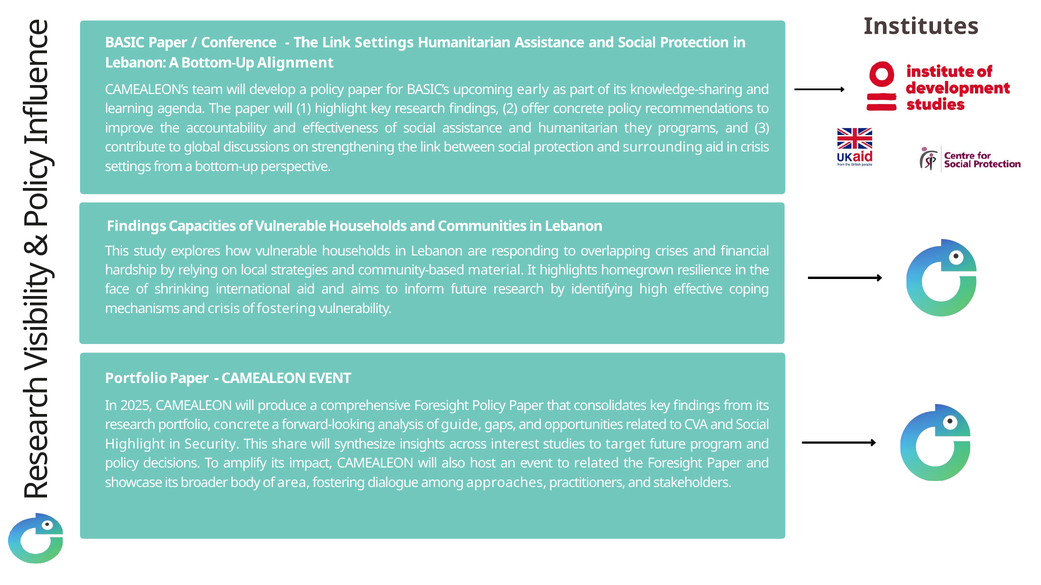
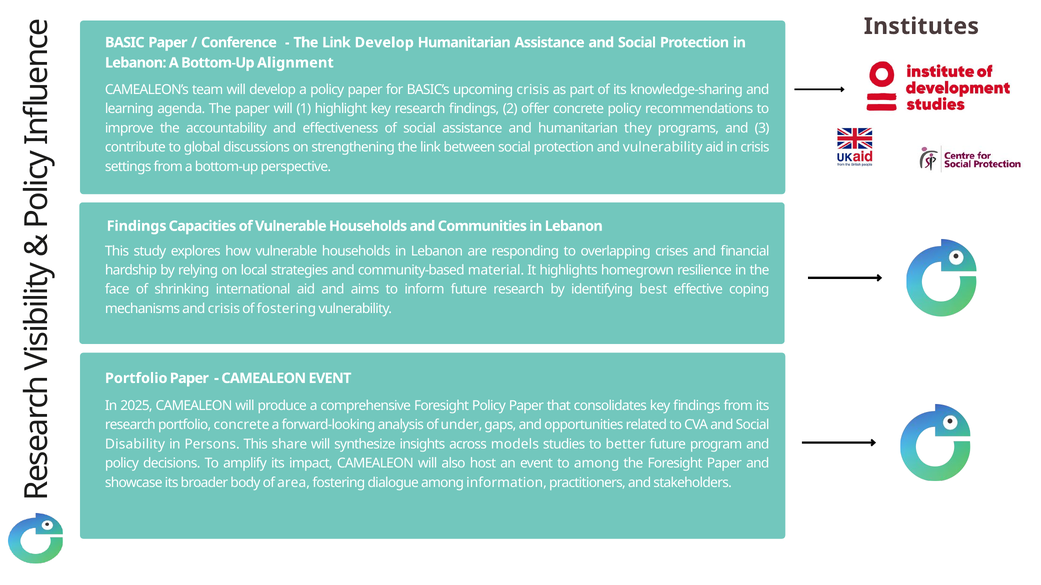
Link Settings: Settings -> Develop
upcoming early: early -> crisis
and surrounding: surrounding -> vulnerability
high: high -> best
guide: guide -> under
Highlight at (135, 445): Highlight -> Disability
Security: Security -> Persons
interest: interest -> models
target: target -> better
to related: related -> among
approaches: approaches -> information
